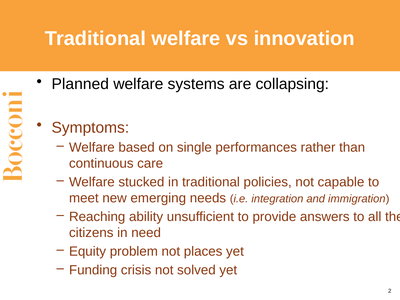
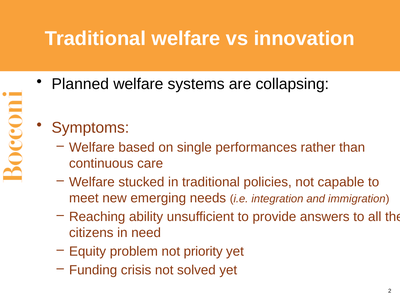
places: places -> priority
